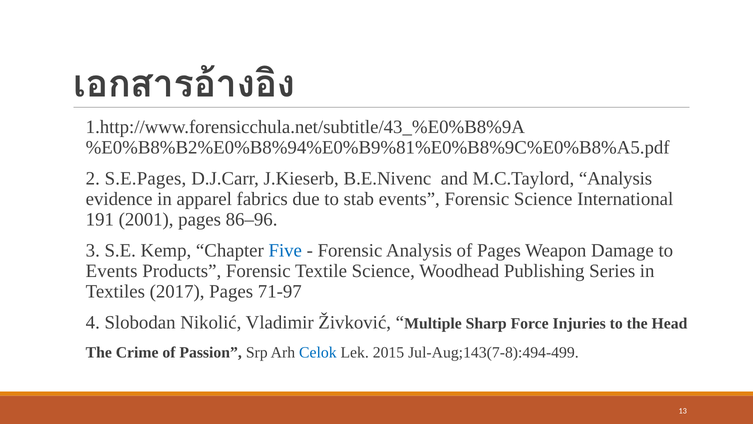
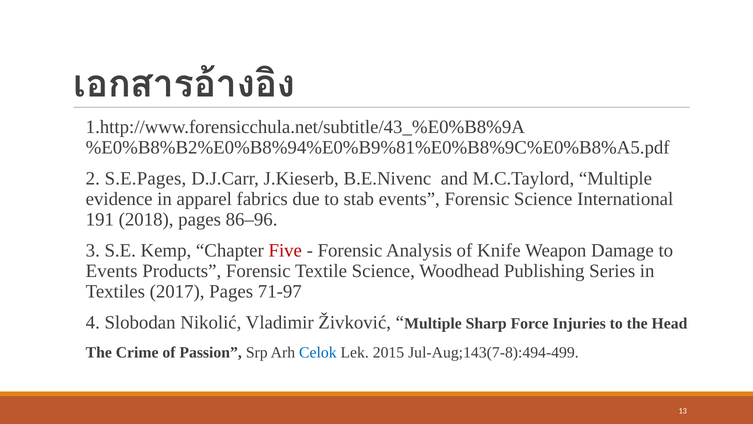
M.C.Taylord Analysis: Analysis -> Multiple
2001: 2001 -> 2018
Five colour: blue -> red
of Pages: Pages -> Knife
